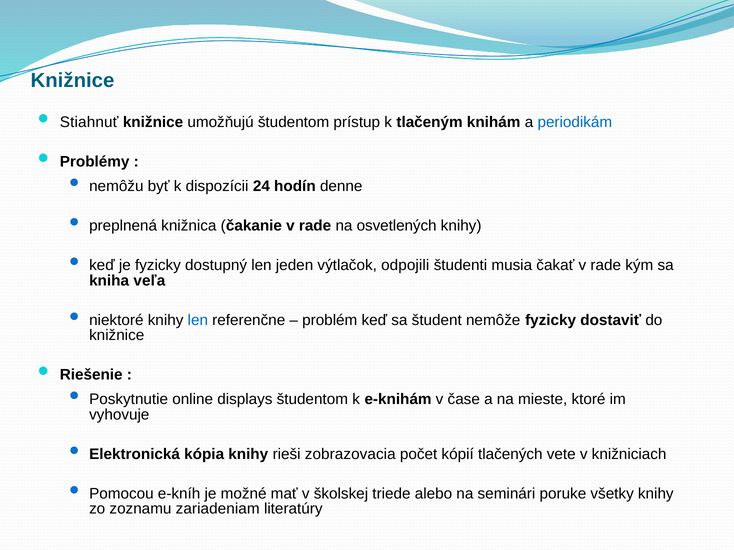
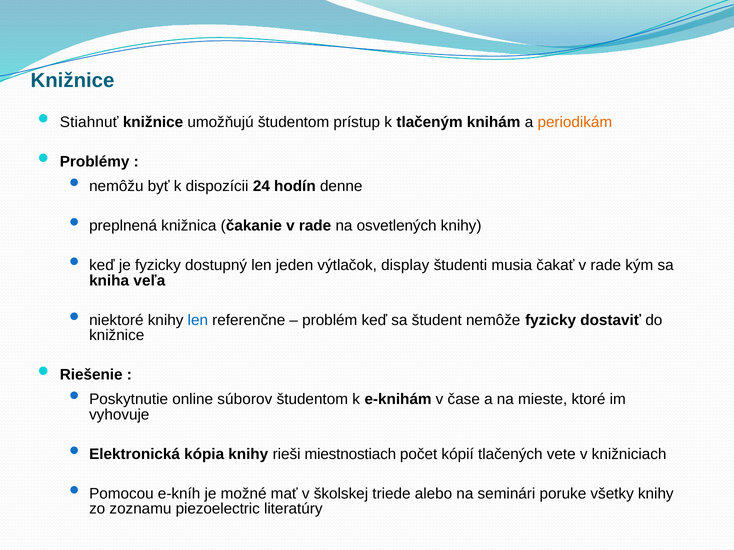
periodikám colour: blue -> orange
odpojili: odpojili -> display
displays: displays -> súborov
zobrazovacia: zobrazovacia -> miestnostiach
zariadeniam: zariadeniam -> piezoelectric
